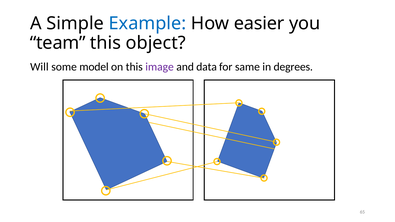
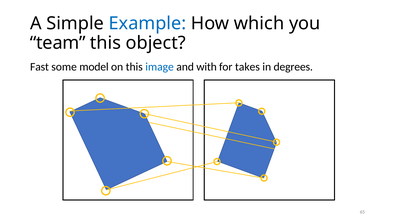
easier: easier -> which
Will: Will -> Fast
image colour: purple -> blue
data: data -> with
same: same -> takes
